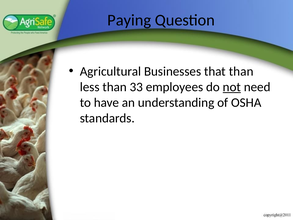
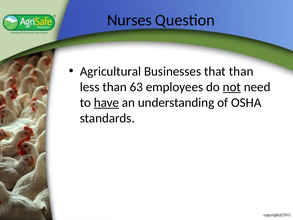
Paying: Paying -> Nurses
33: 33 -> 63
have underline: none -> present
